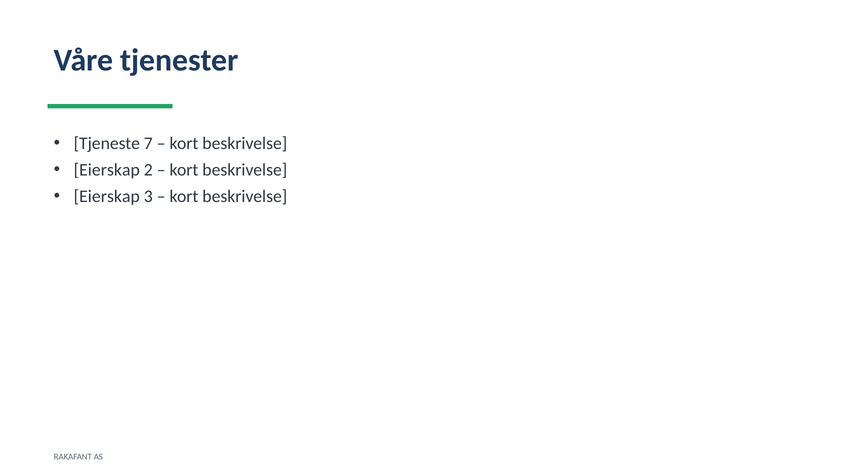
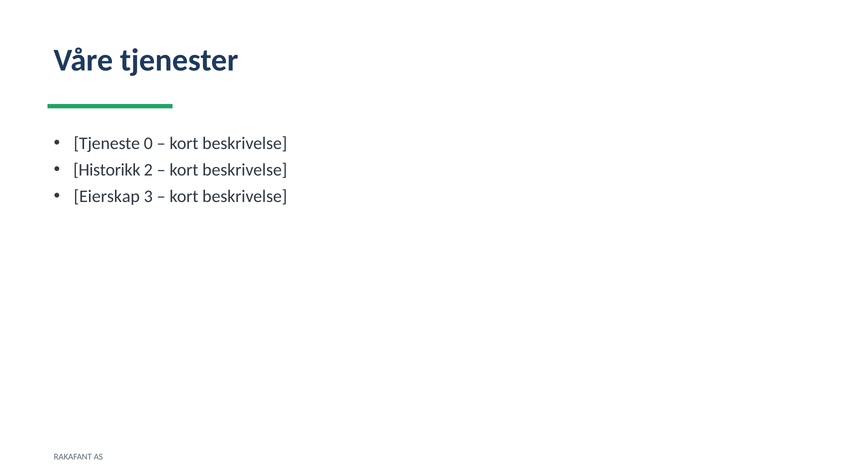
7: 7 -> 0
Eierskap at (107, 170): Eierskap -> Historikk
